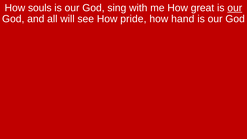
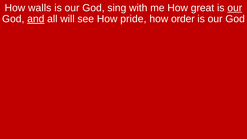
souls: souls -> walls
and underline: none -> present
hand: hand -> order
